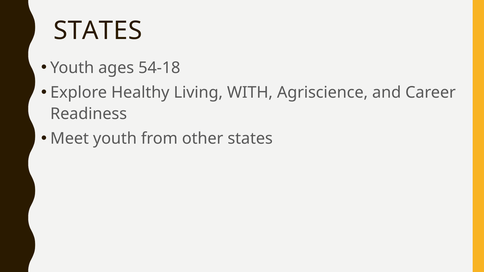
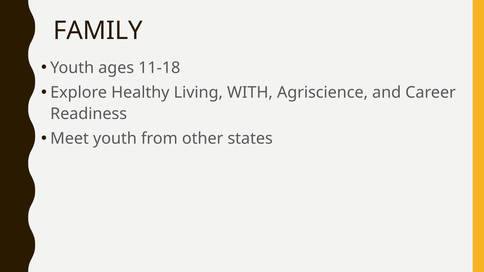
STATES at (98, 31): STATES -> FAMILY
54-18: 54-18 -> 11-18
